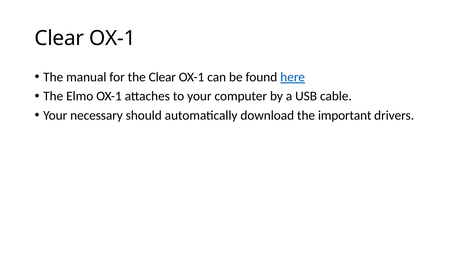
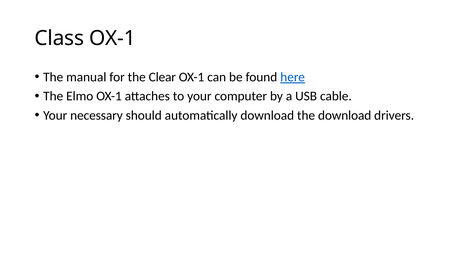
Clear at (59, 38): Clear -> Class
the important: important -> download
